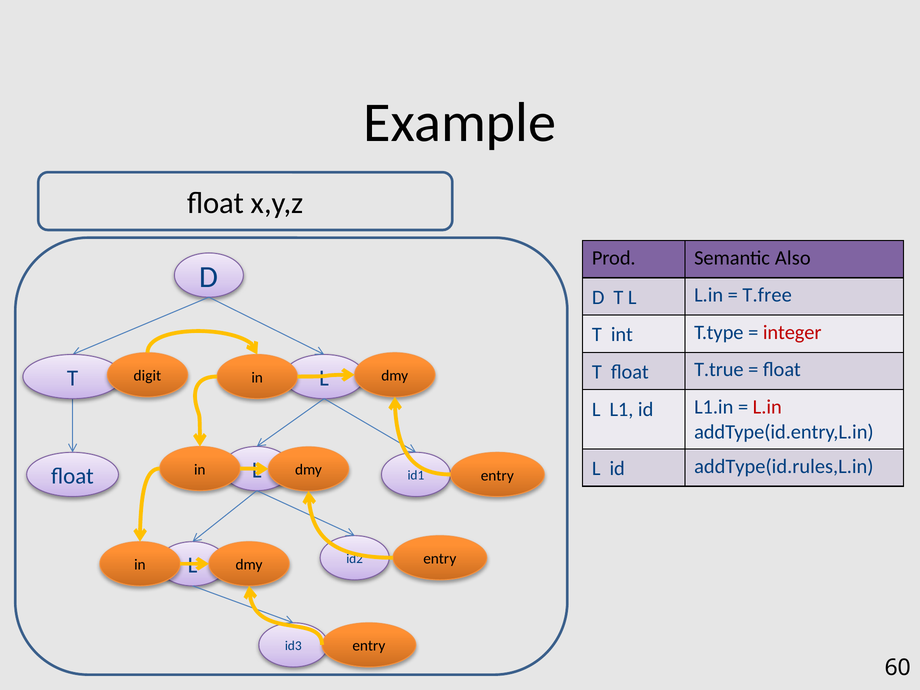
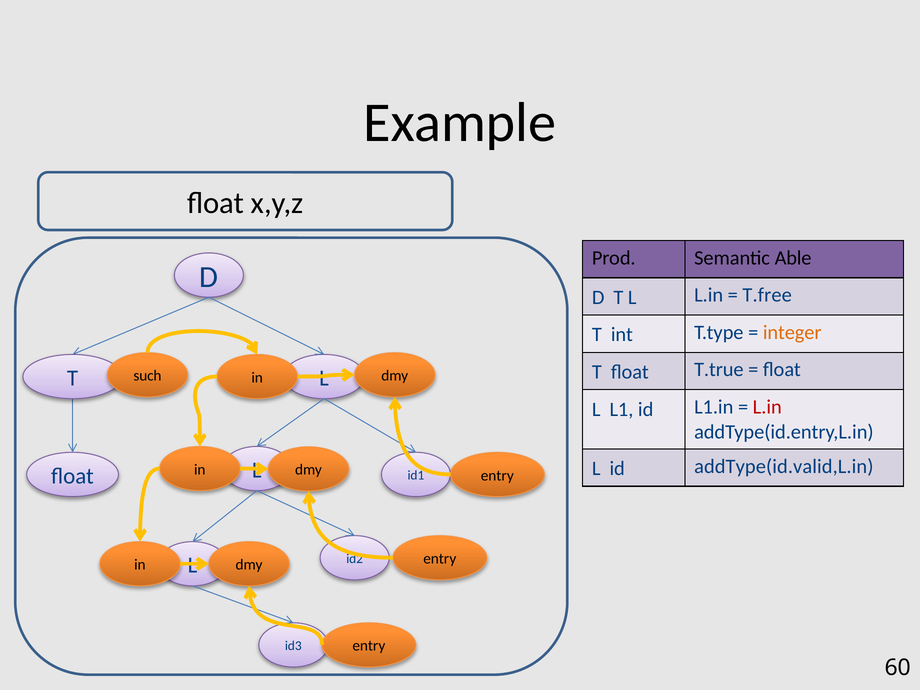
Also: Also -> Able
integer colour: red -> orange
digit: digit -> such
addType(id.rules,L.in: addType(id.rules,L.in -> addType(id.valid,L.in
